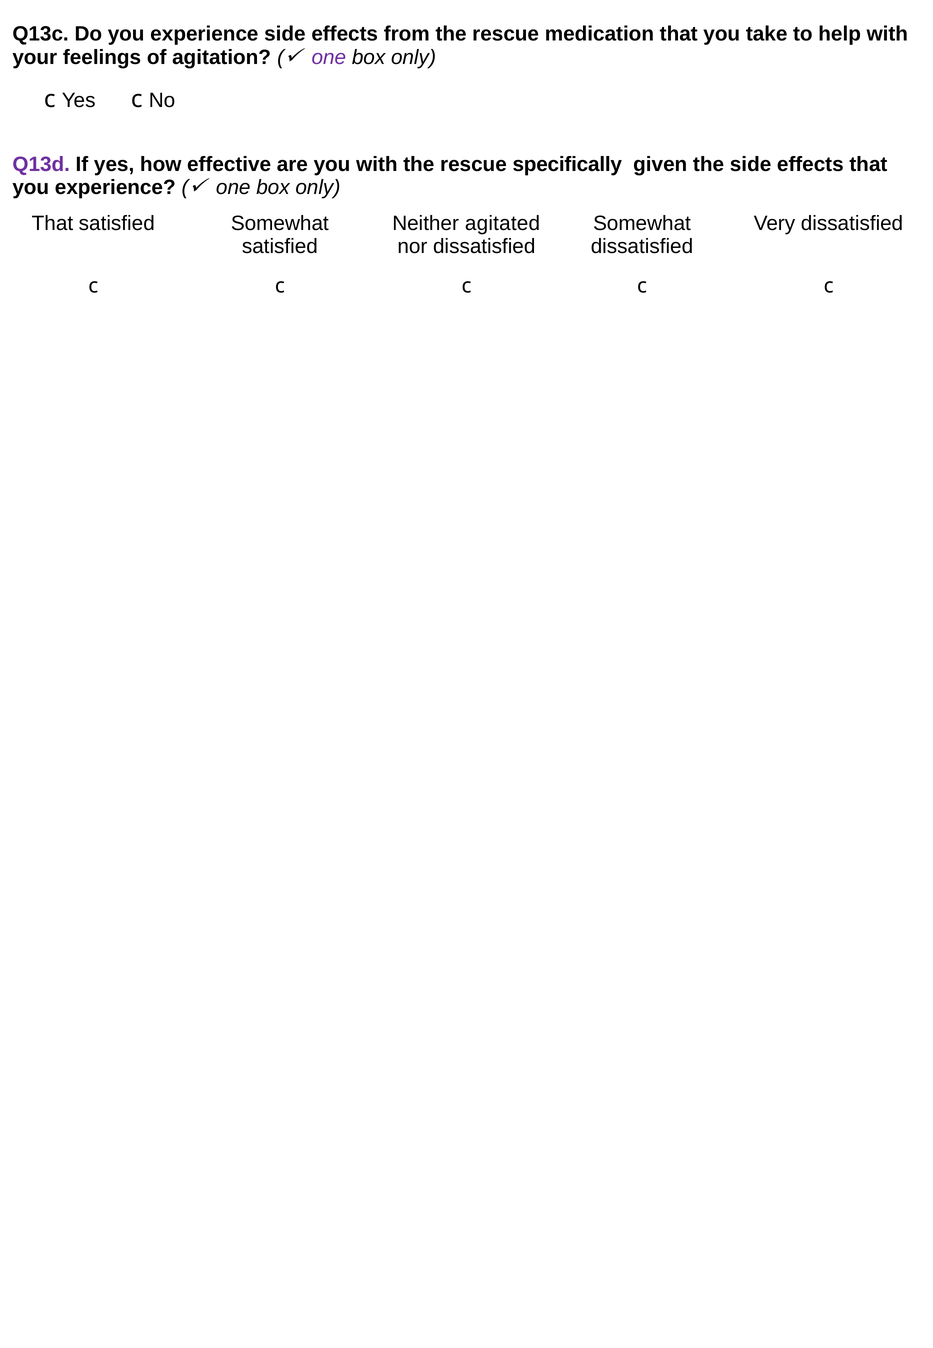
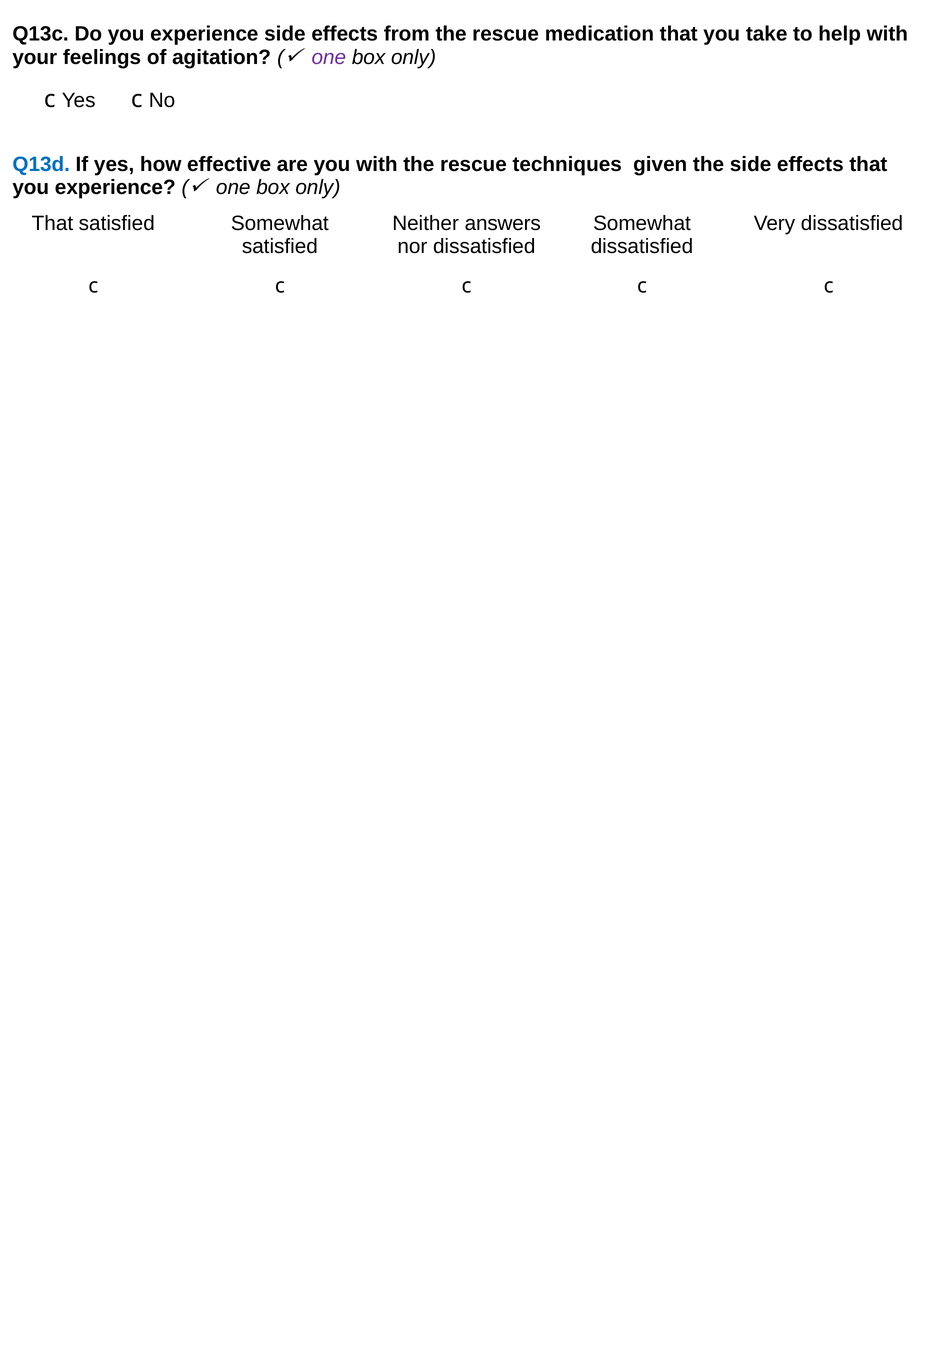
Q13d colour: purple -> blue
specifically: specifically -> techniques
agitated: agitated -> answers
